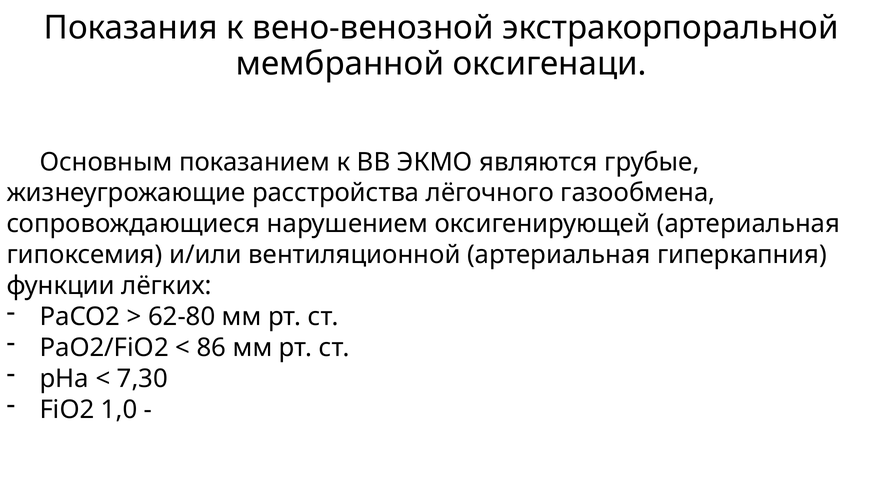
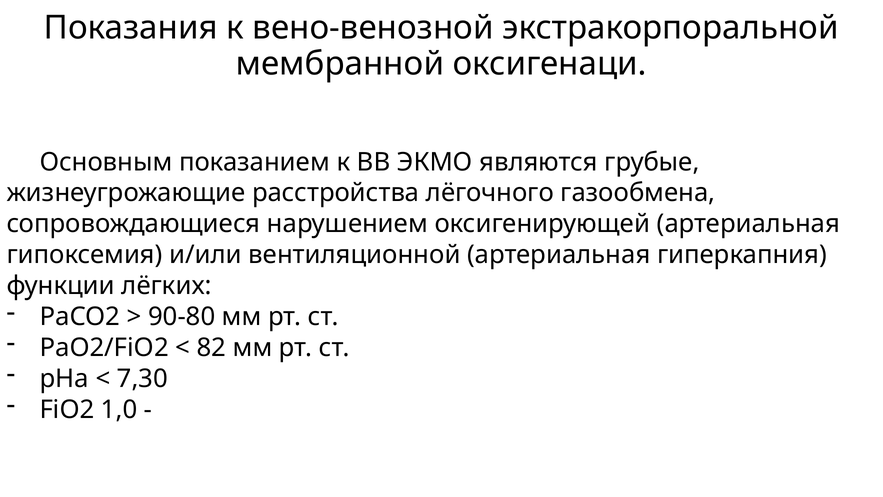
62-80: 62-80 -> 90-80
86: 86 -> 82
